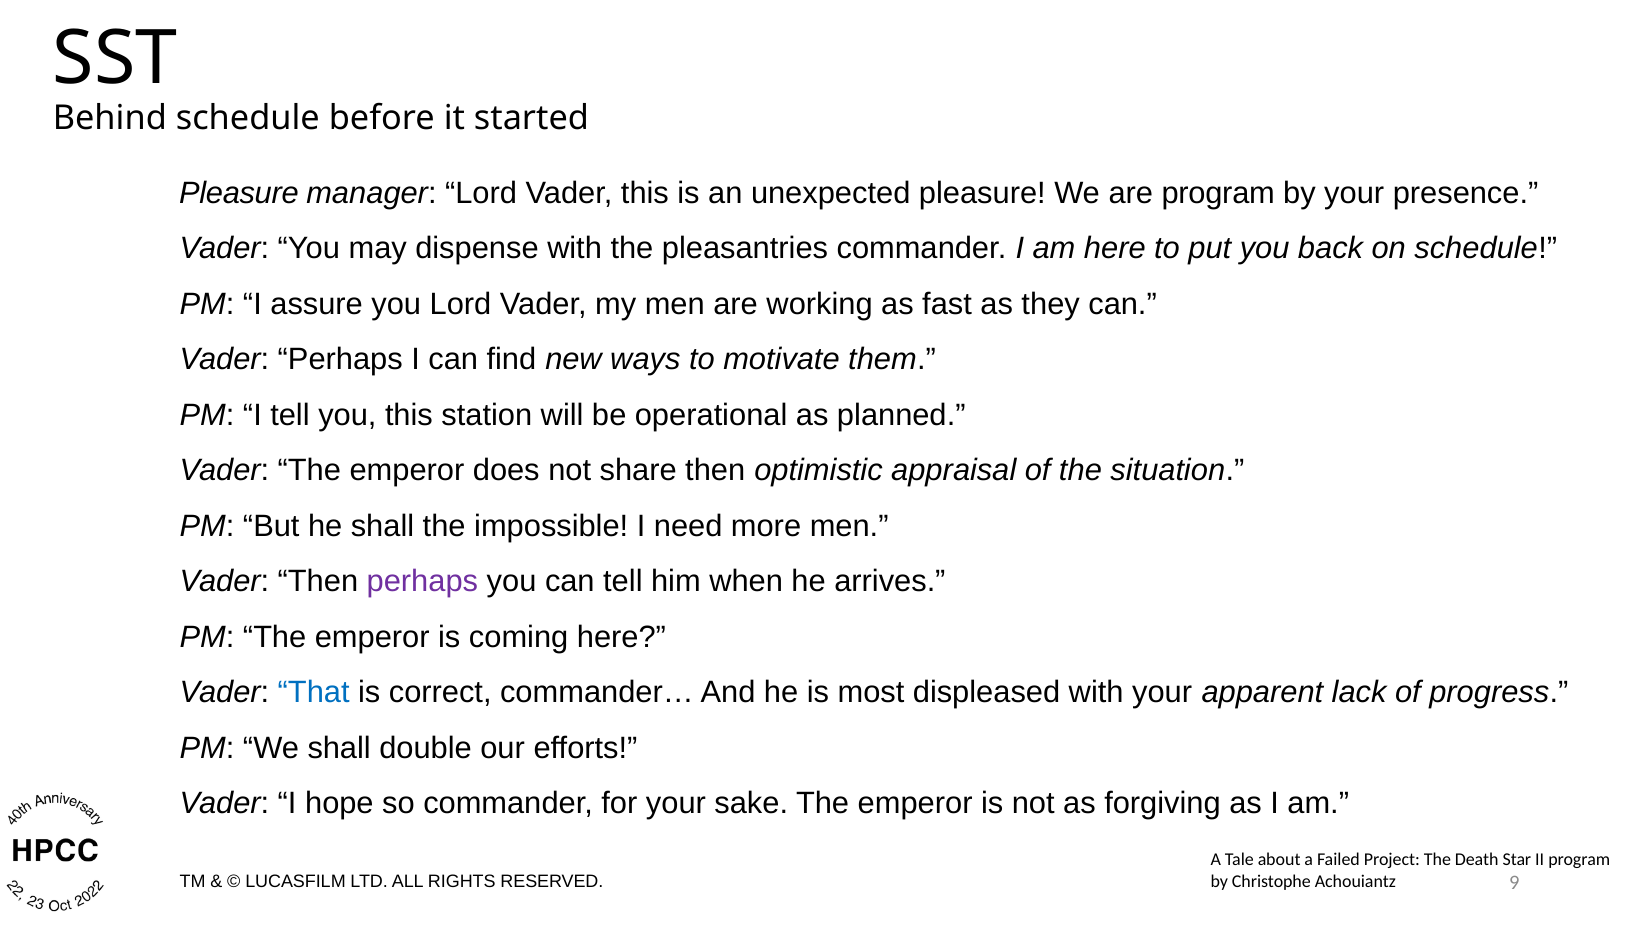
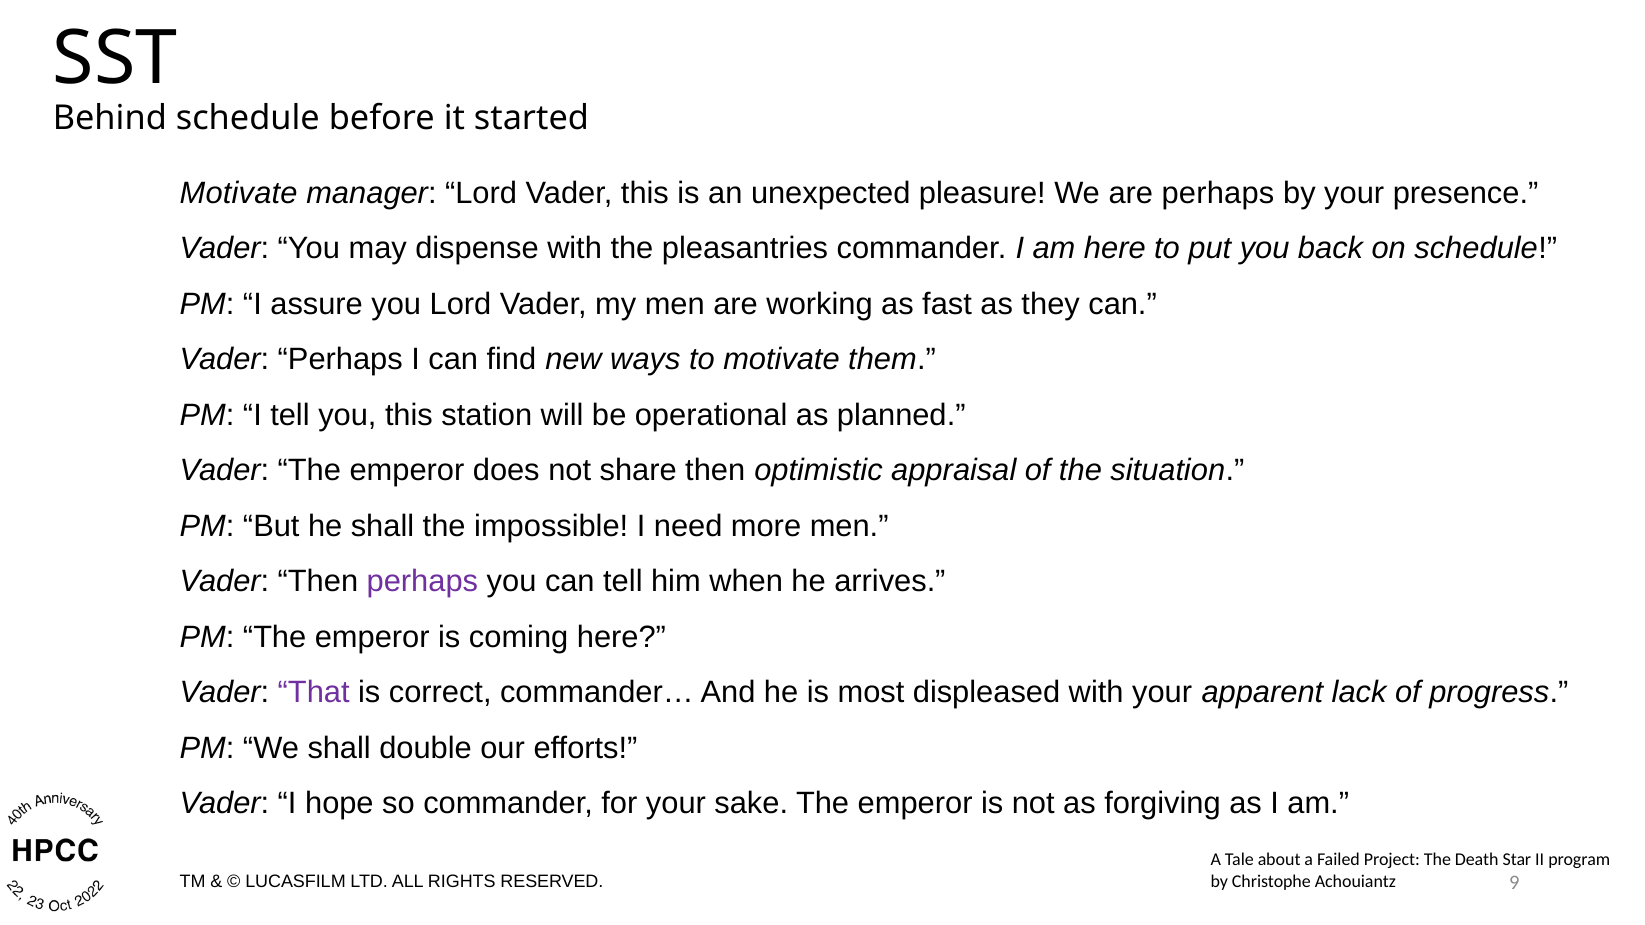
Pleasure at (239, 193): Pleasure -> Motivate
are program: program -> perhaps
That colour: blue -> purple
